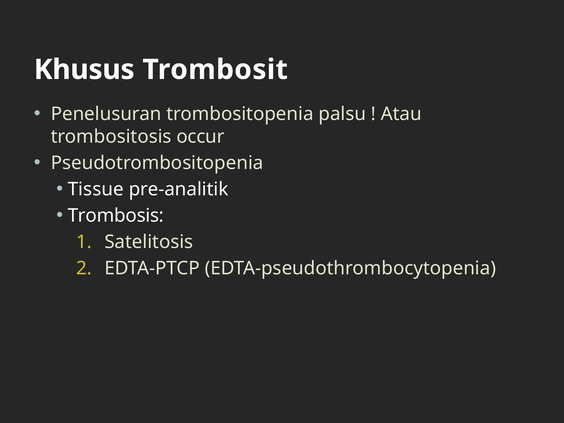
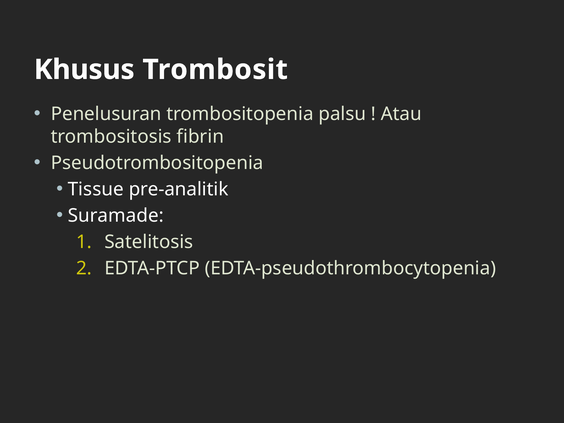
occur: occur -> fibrin
Trombosis: Trombosis -> Suramade
